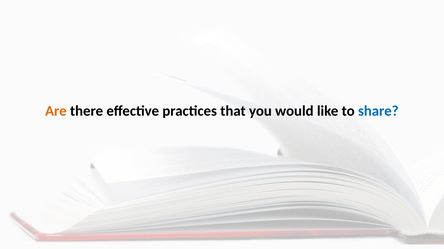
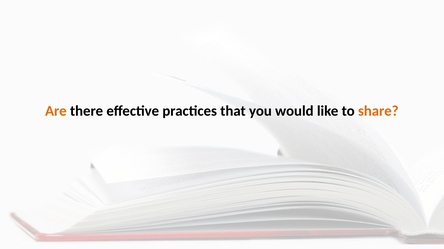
share colour: blue -> orange
